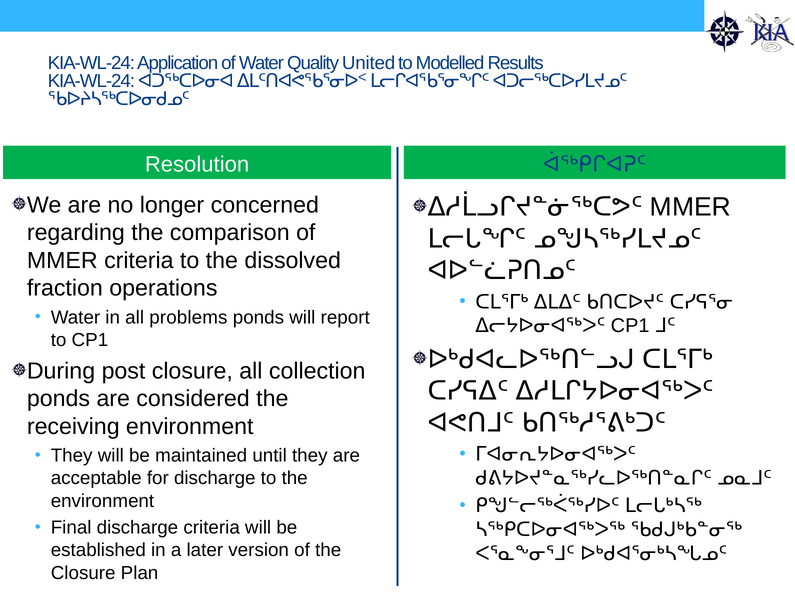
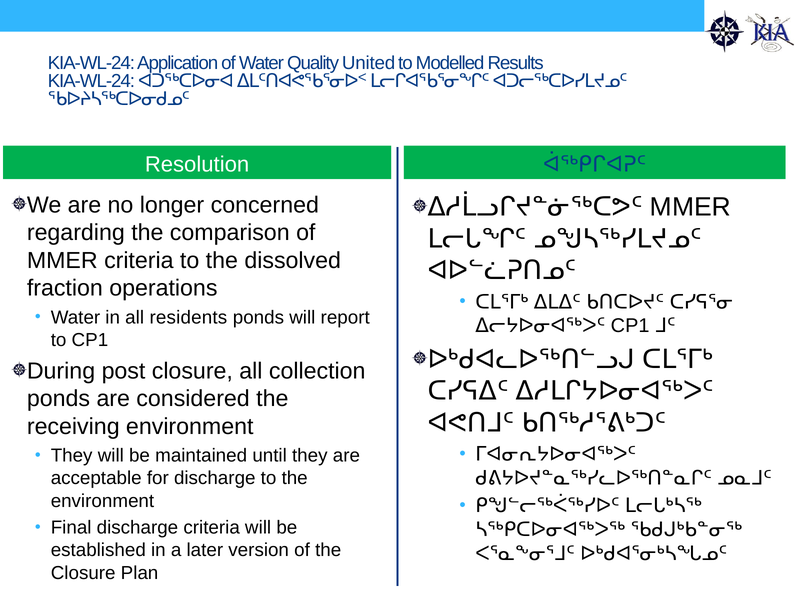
problems: problems -> residents
